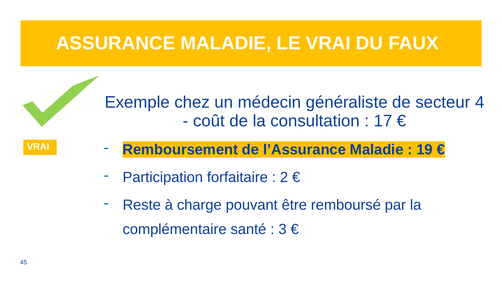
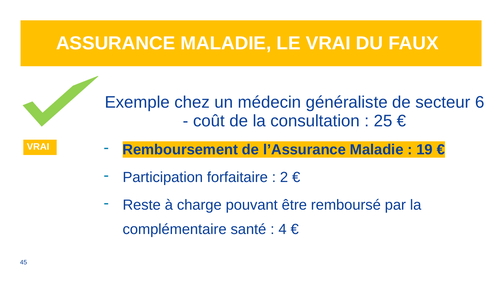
4: 4 -> 6
17: 17 -> 25
3: 3 -> 4
